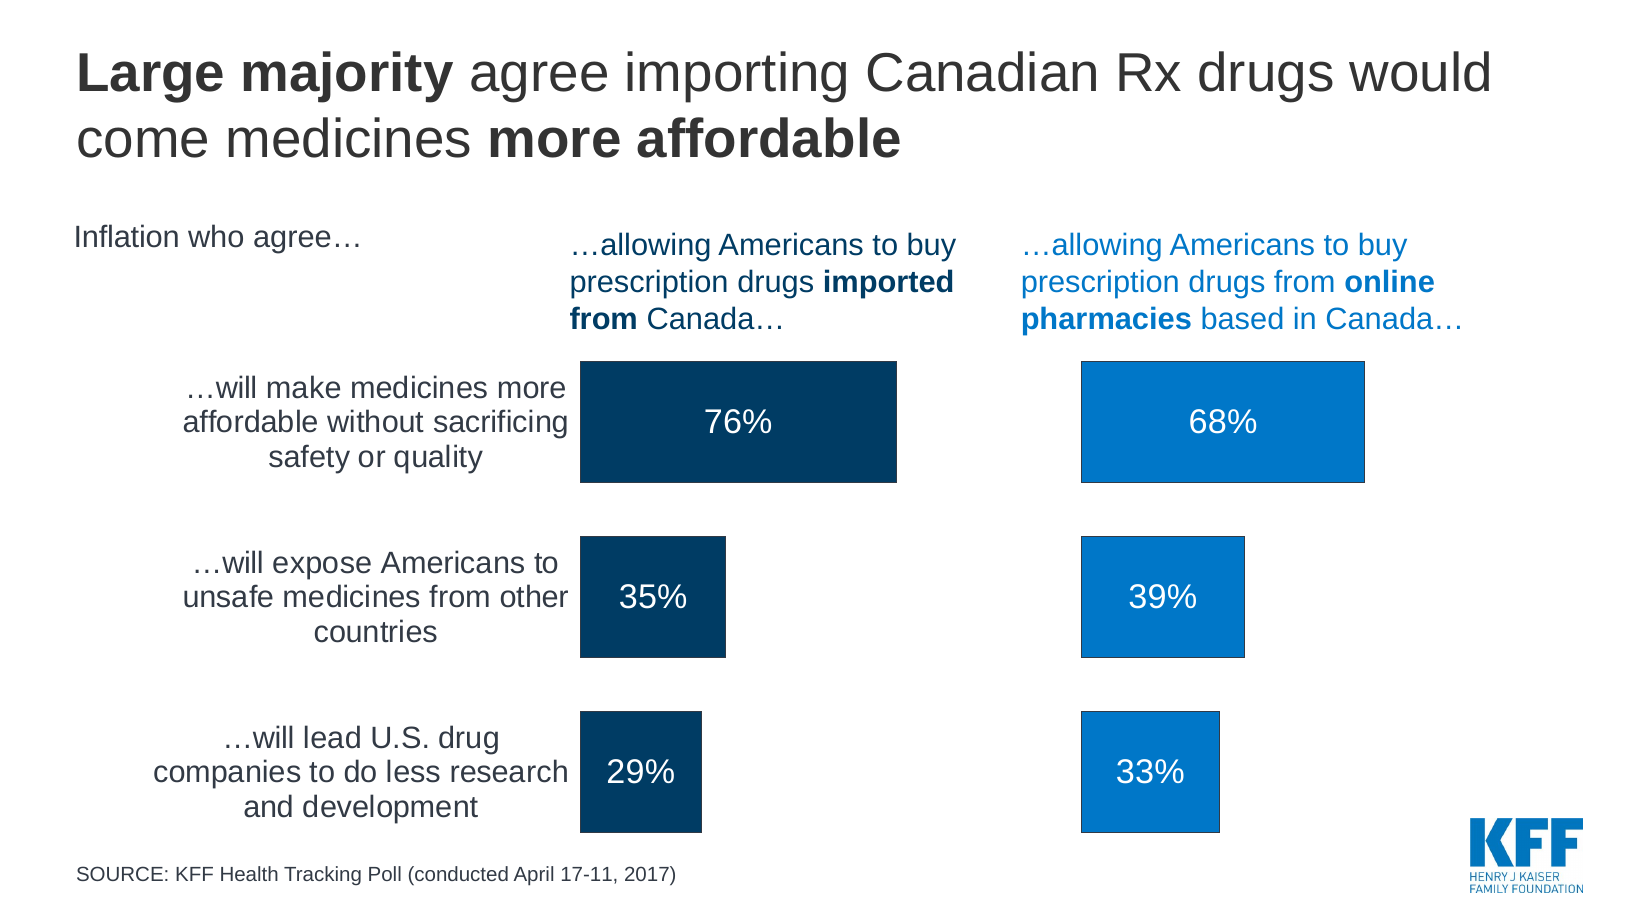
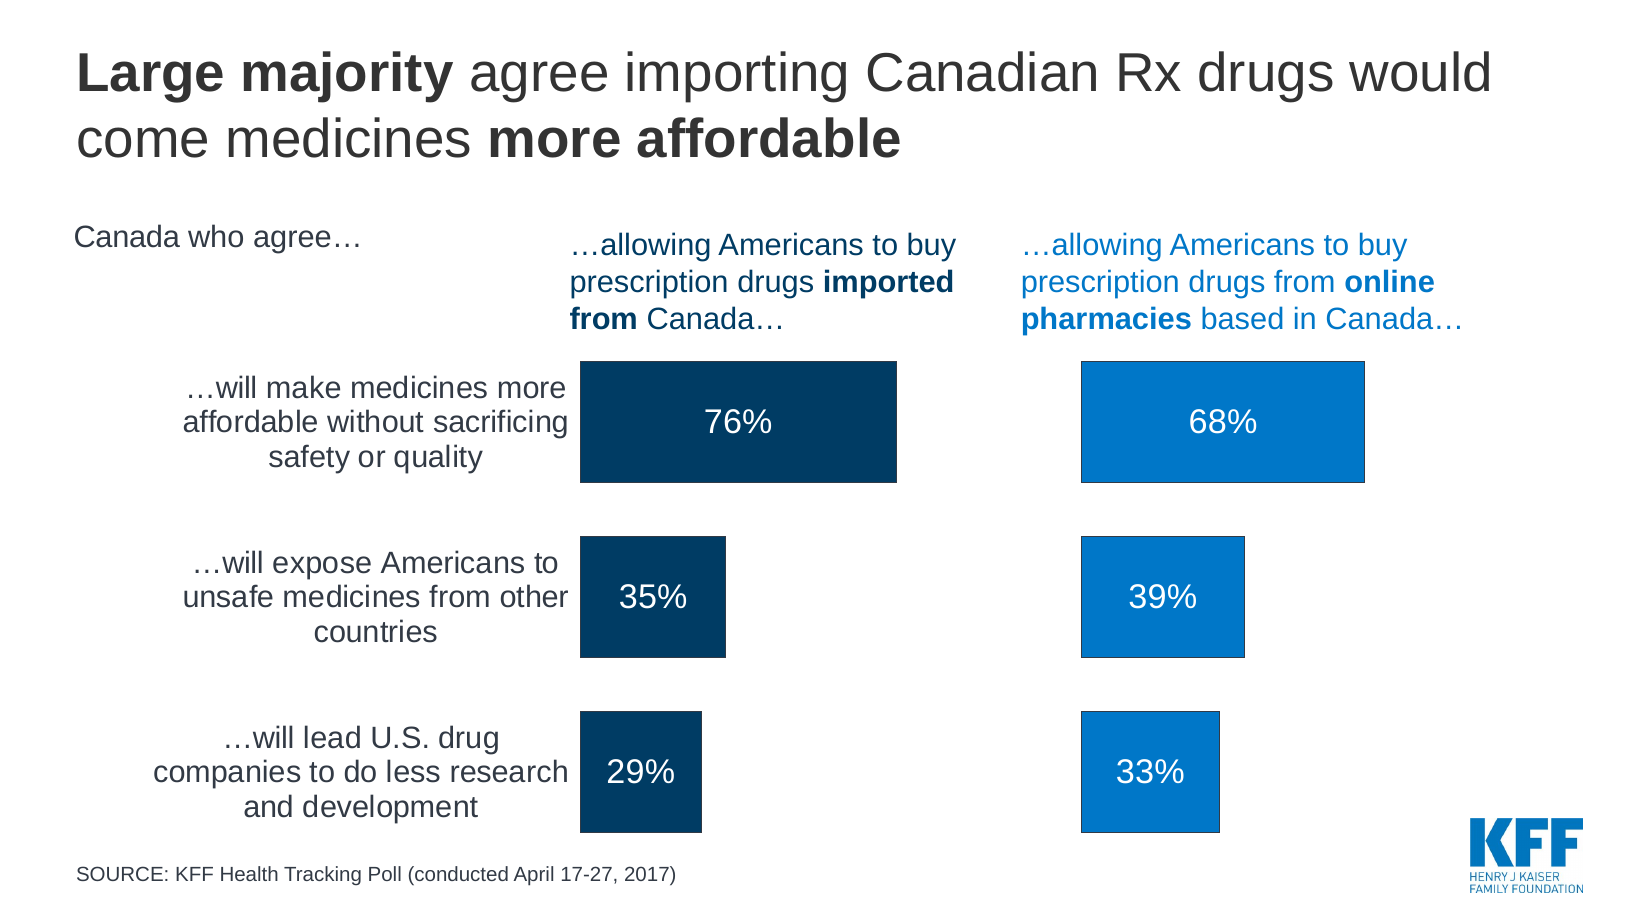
Inflation: Inflation -> Canada
17-11: 17-11 -> 17-27
